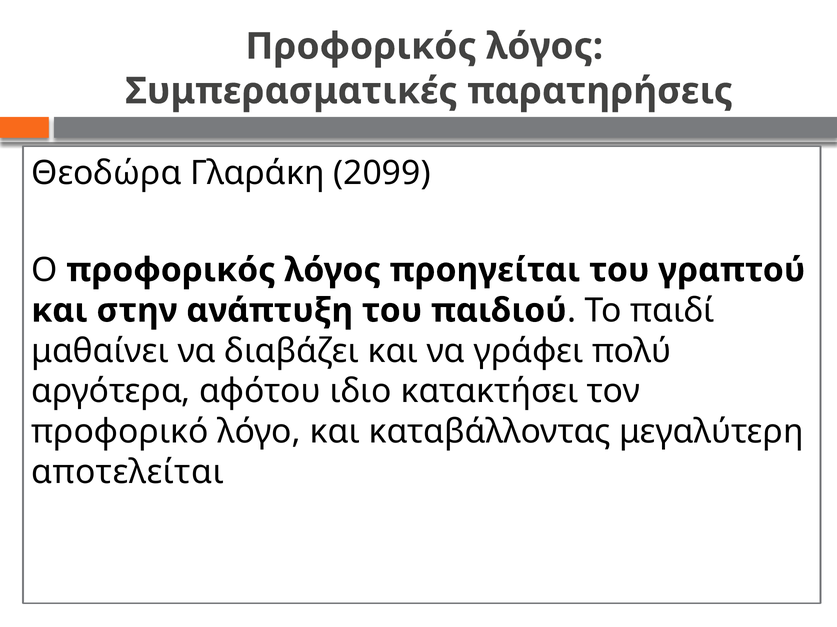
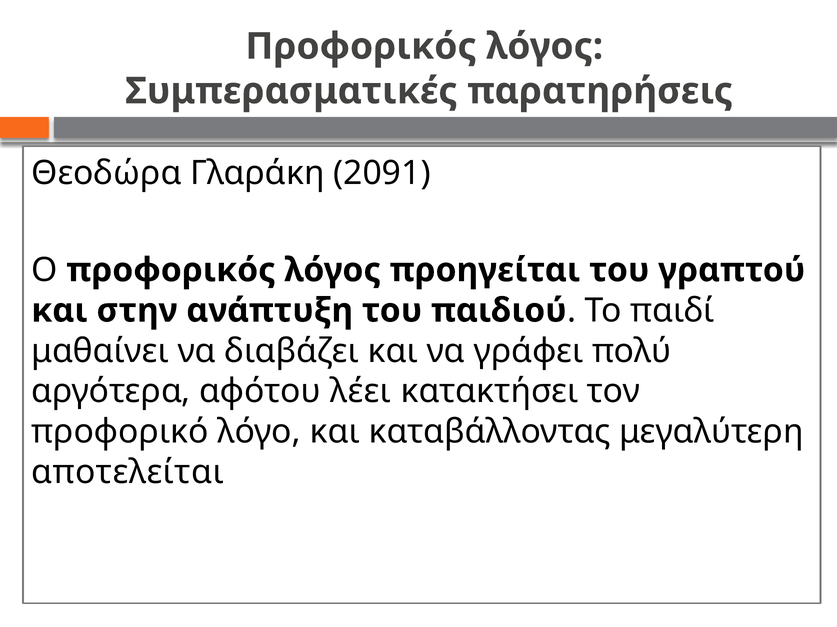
2099: 2099 -> 2091
ιδιο: ιδιο -> λέει
